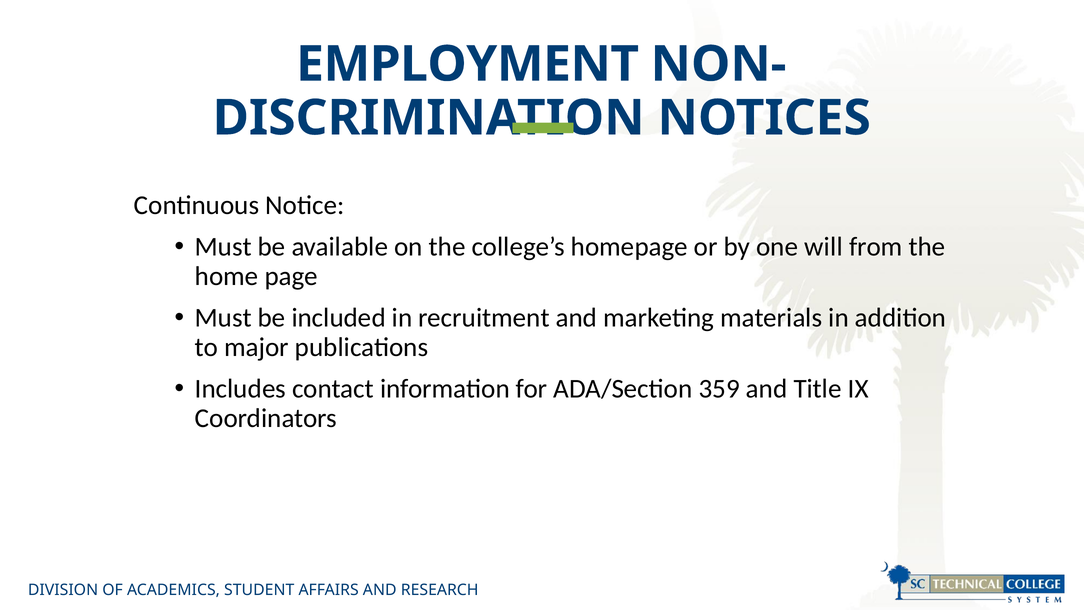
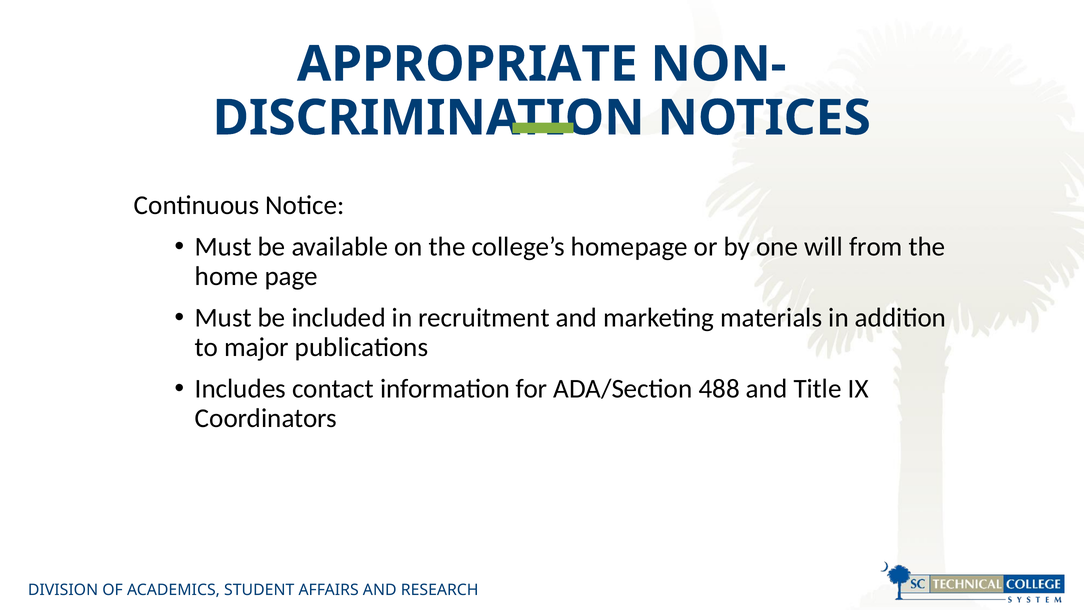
EMPLOYMENT: EMPLOYMENT -> APPROPRIATE
359: 359 -> 488
